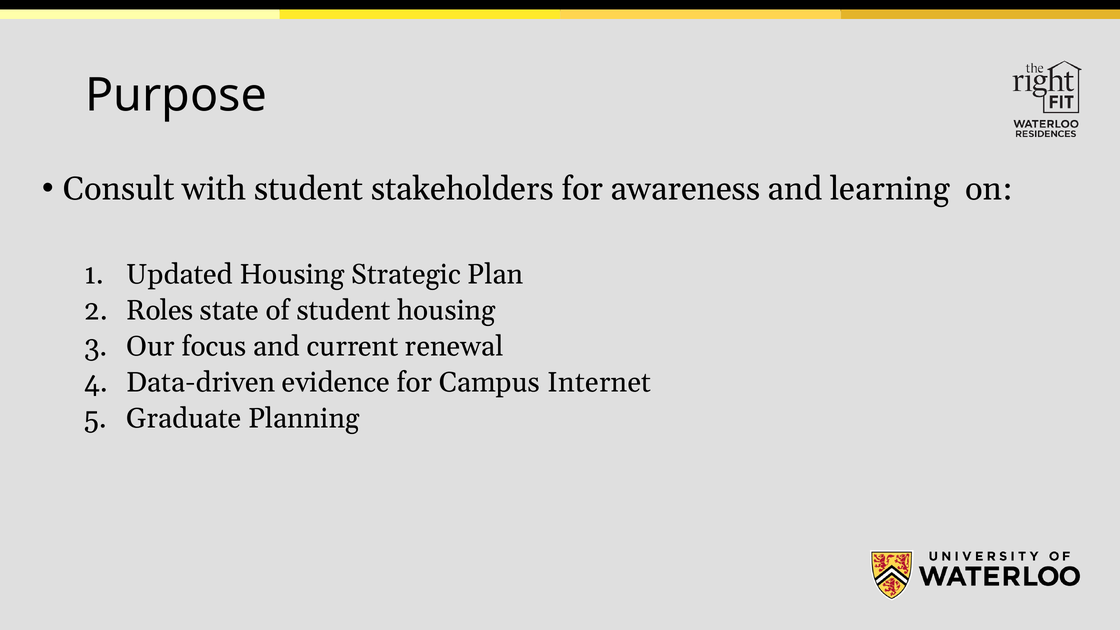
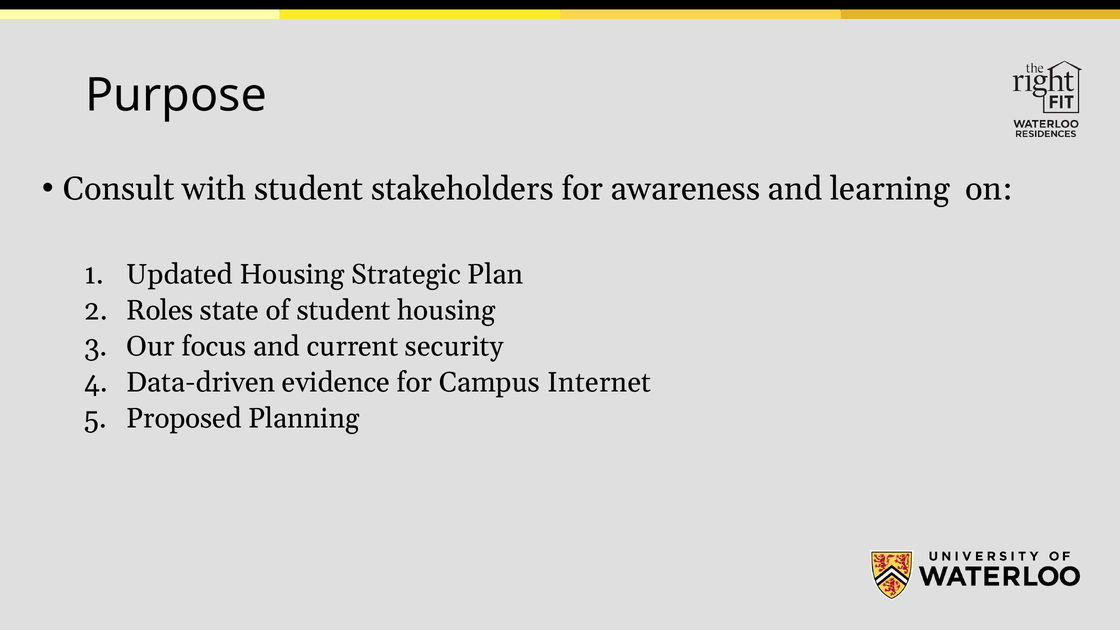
renewal: renewal -> security
Graduate: Graduate -> Proposed
